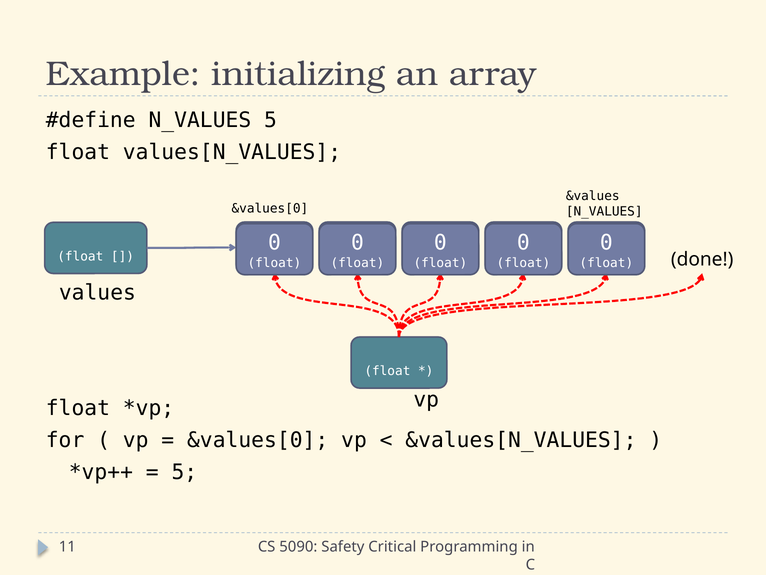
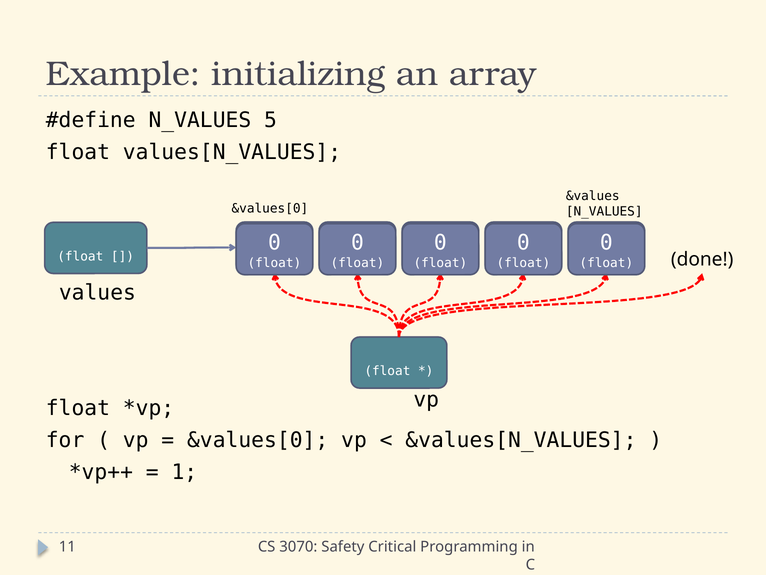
5 at (184, 472): 5 -> 1
5090: 5090 -> 3070
